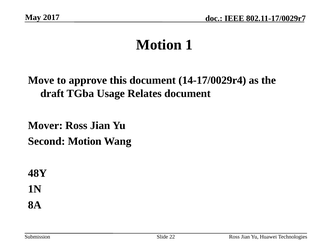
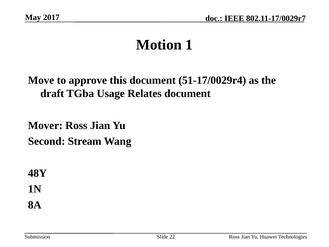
14-17/0029r4: 14-17/0029r4 -> 51-17/0029r4
Second Motion: Motion -> Stream
